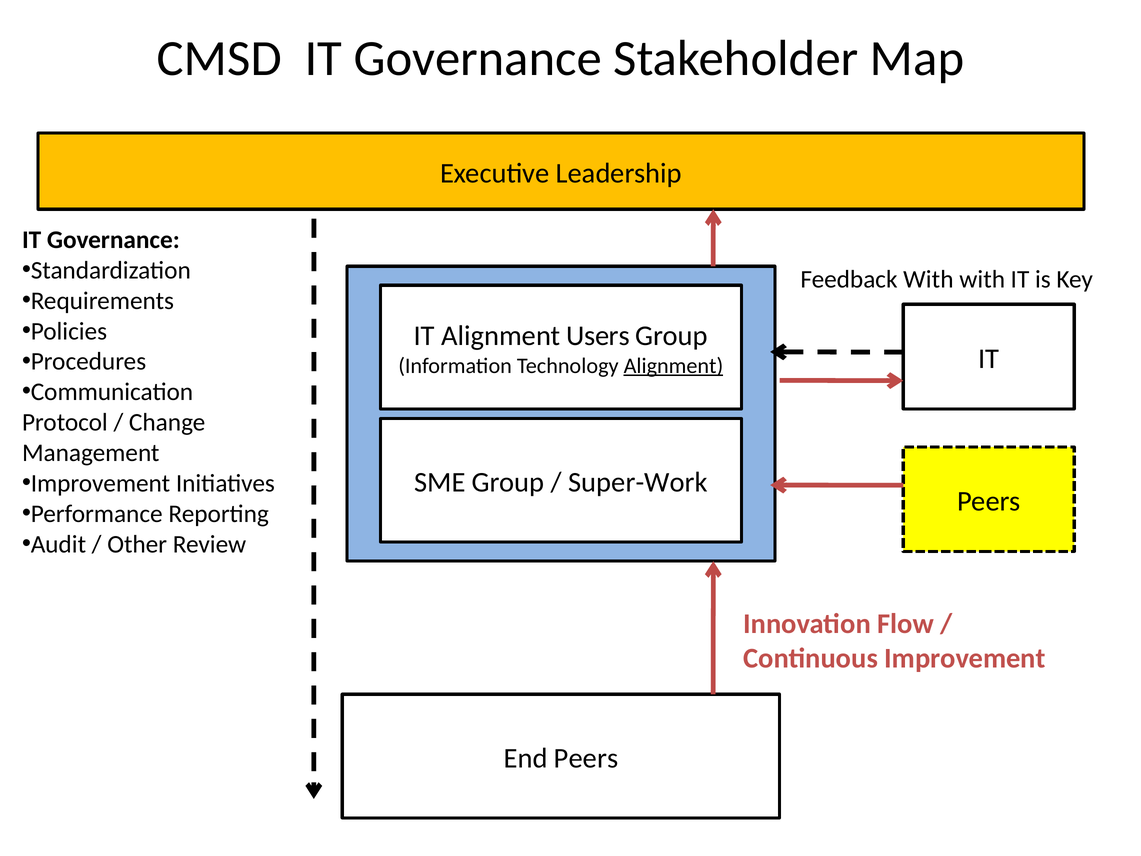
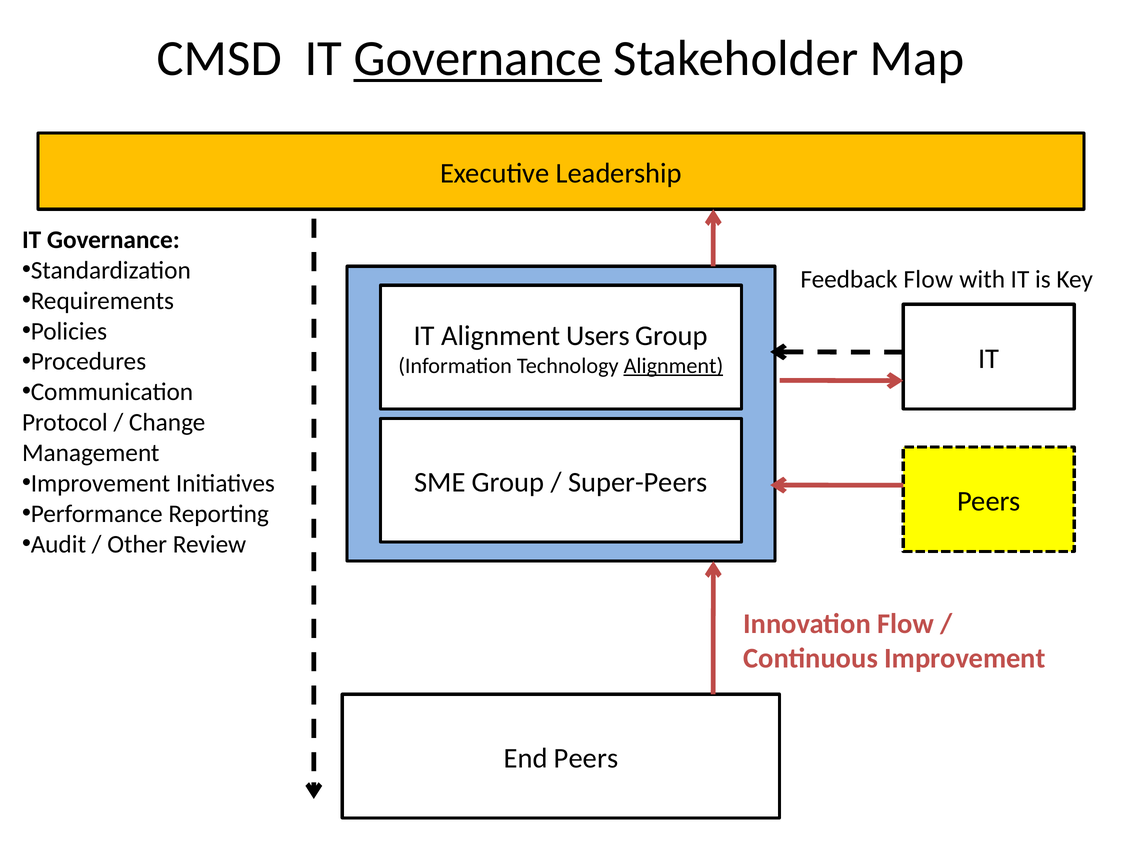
Governance at (478, 59) underline: none -> present
Feedback With: With -> Flow
Super-Work: Super-Work -> Super-Peers
